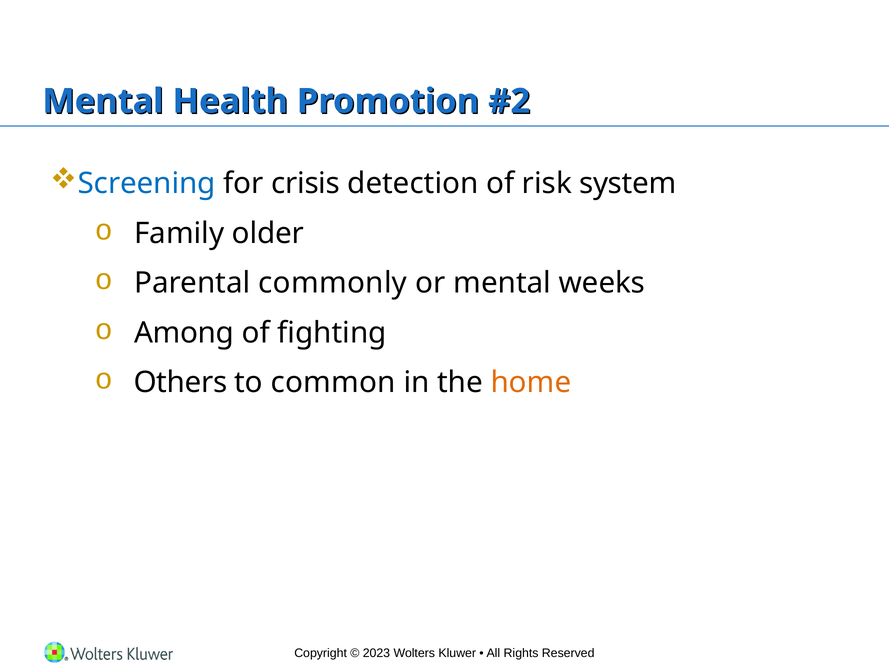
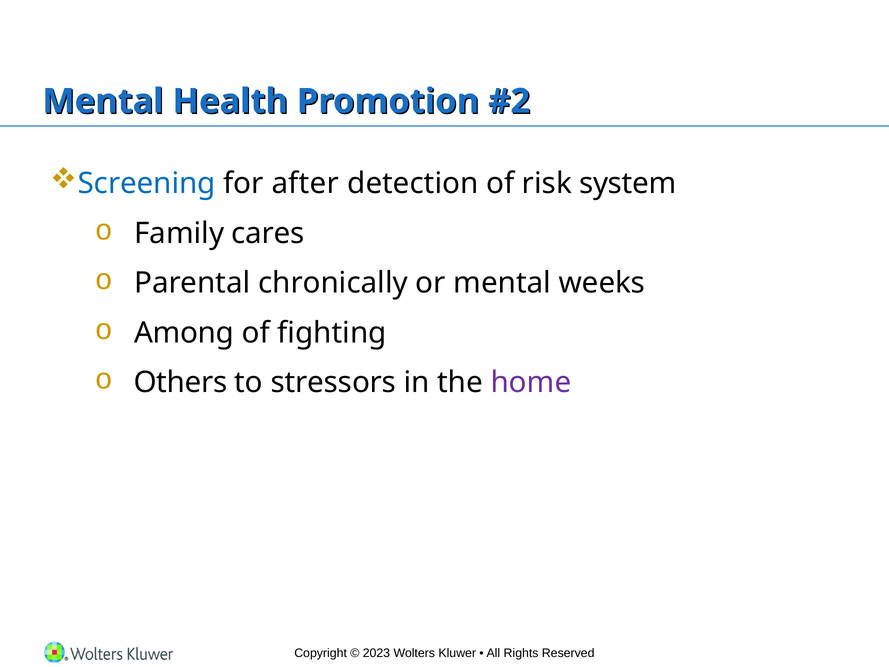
crisis: crisis -> after
older: older -> cares
commonly: commonly -> chronically
common: common -> stressors
home colour: orange -> purple
